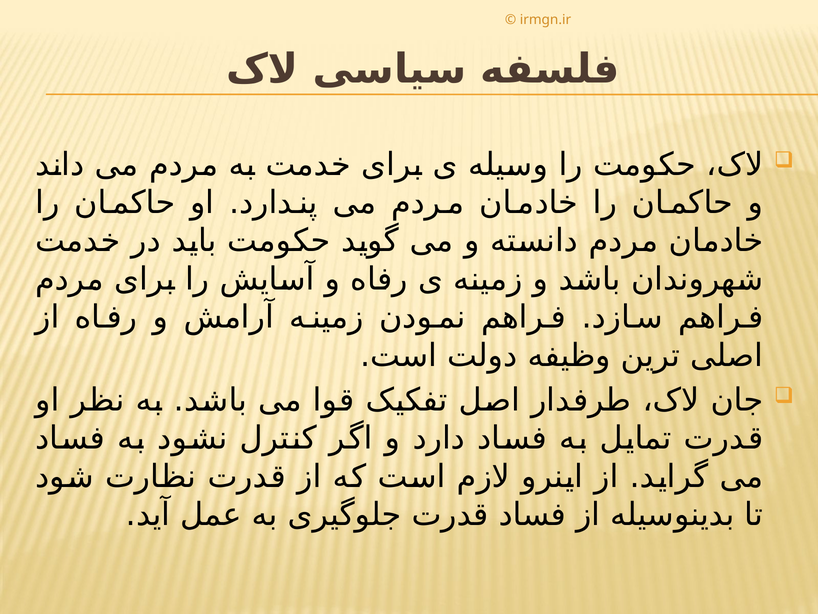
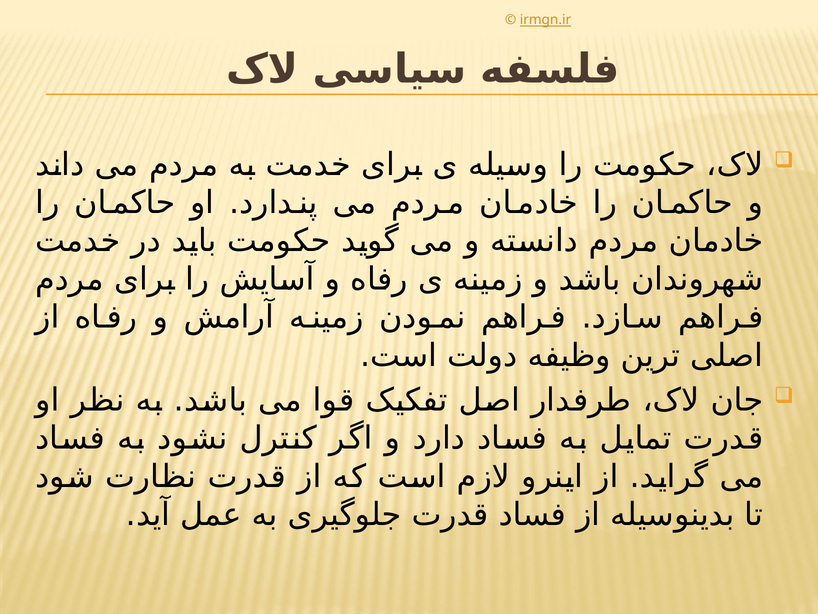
irmgn.ir underline: none -> present
